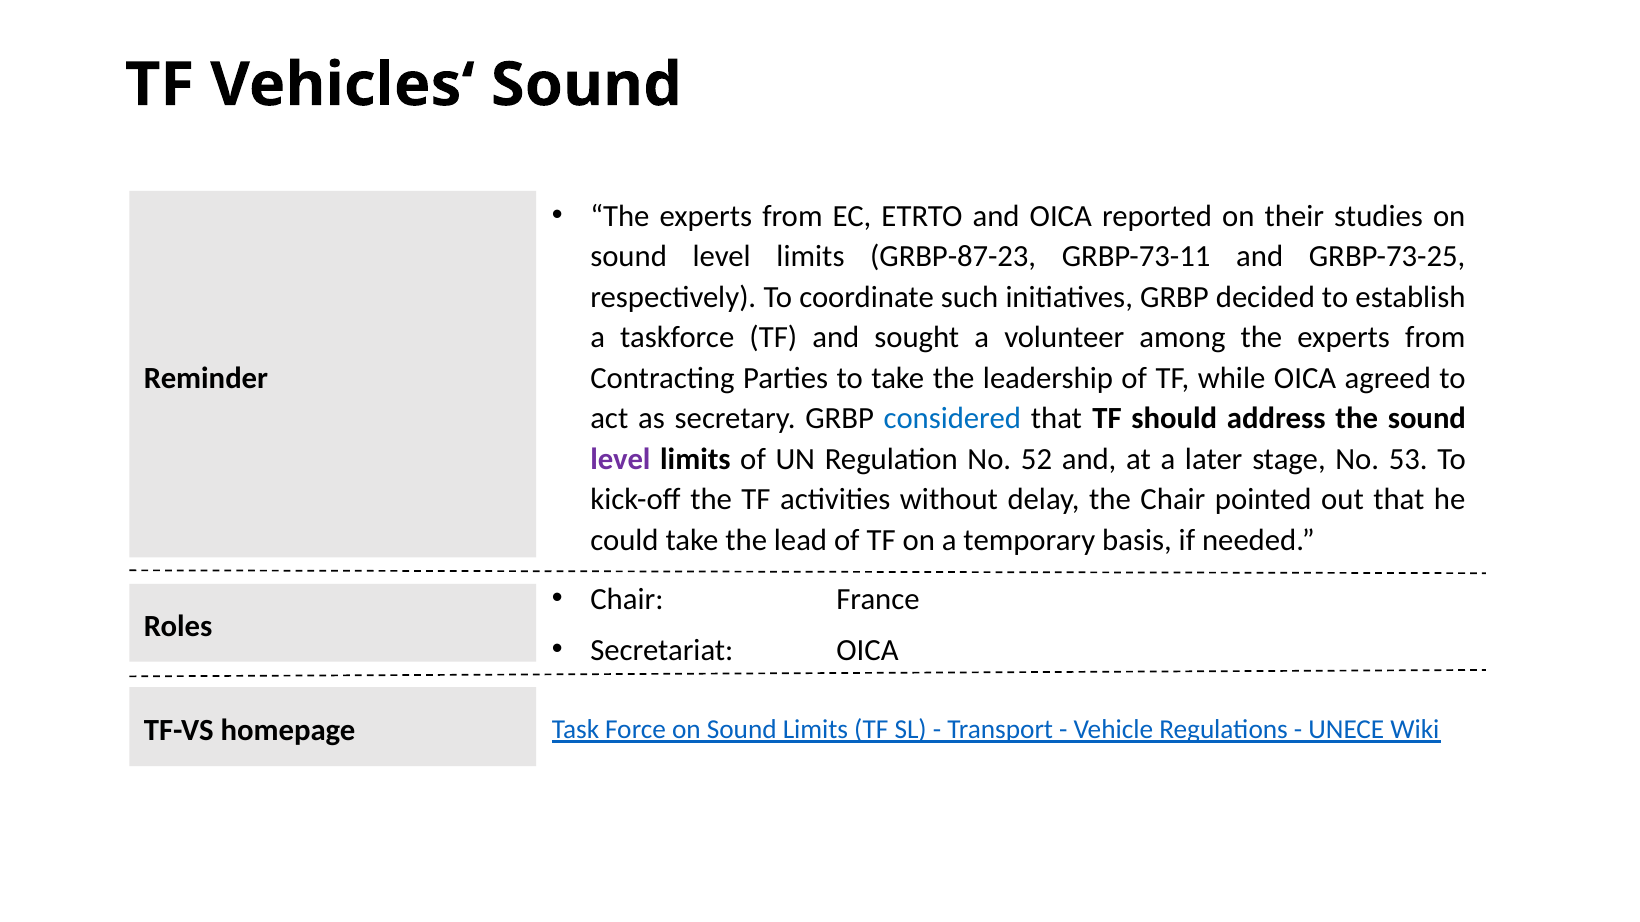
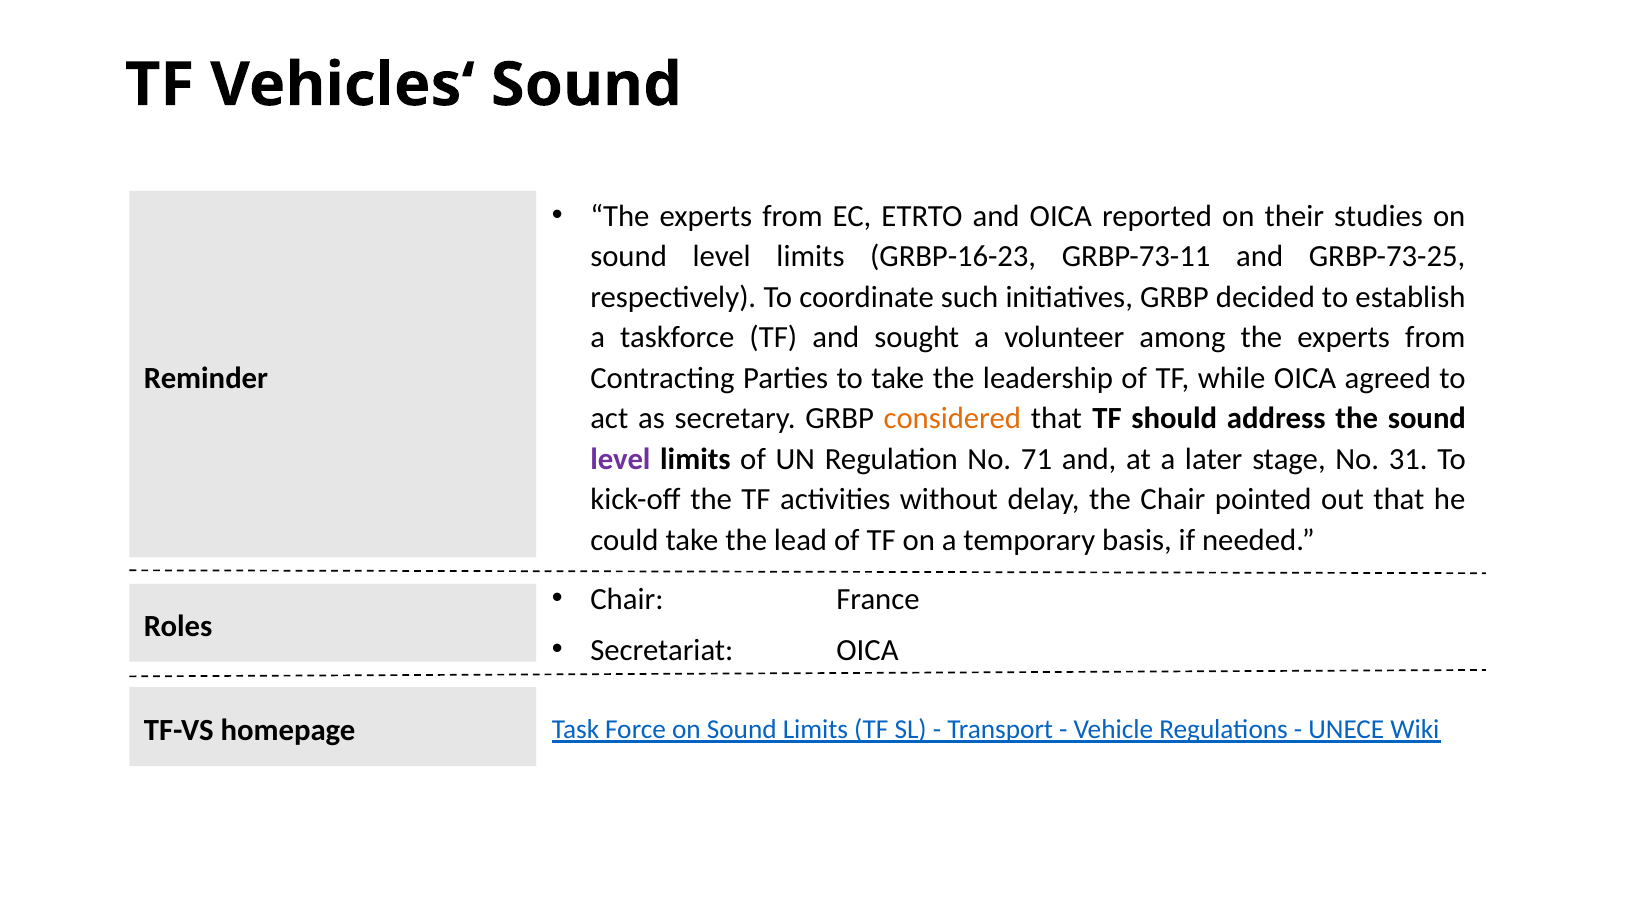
GRBP-87-23: GRBP-87-23 -> GRBP-16-23
considered colour: blue -> orange
52: 52 -> 71
53: 53 -> 31
